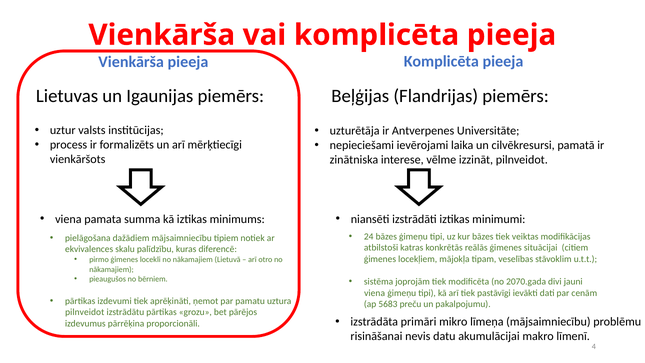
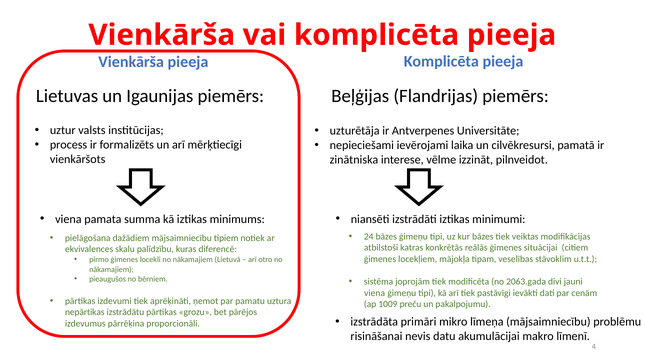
2070.gada: 2070.gada -> 2063.gada
5683: 5683 -> 1009
pilnveidot at (85, 312): pilnveidot -> nepārtikas
